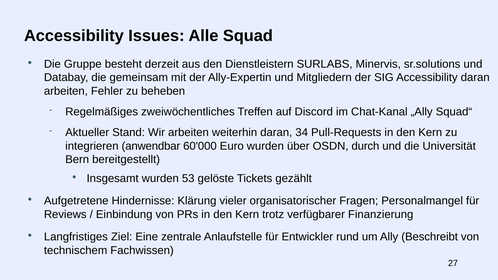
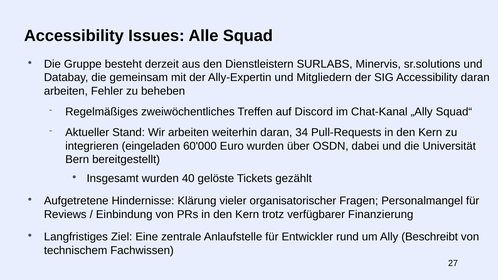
anwendbar: anwendbar -> eingeladen
durch: durch -> dabei
53: 53 -> 40
